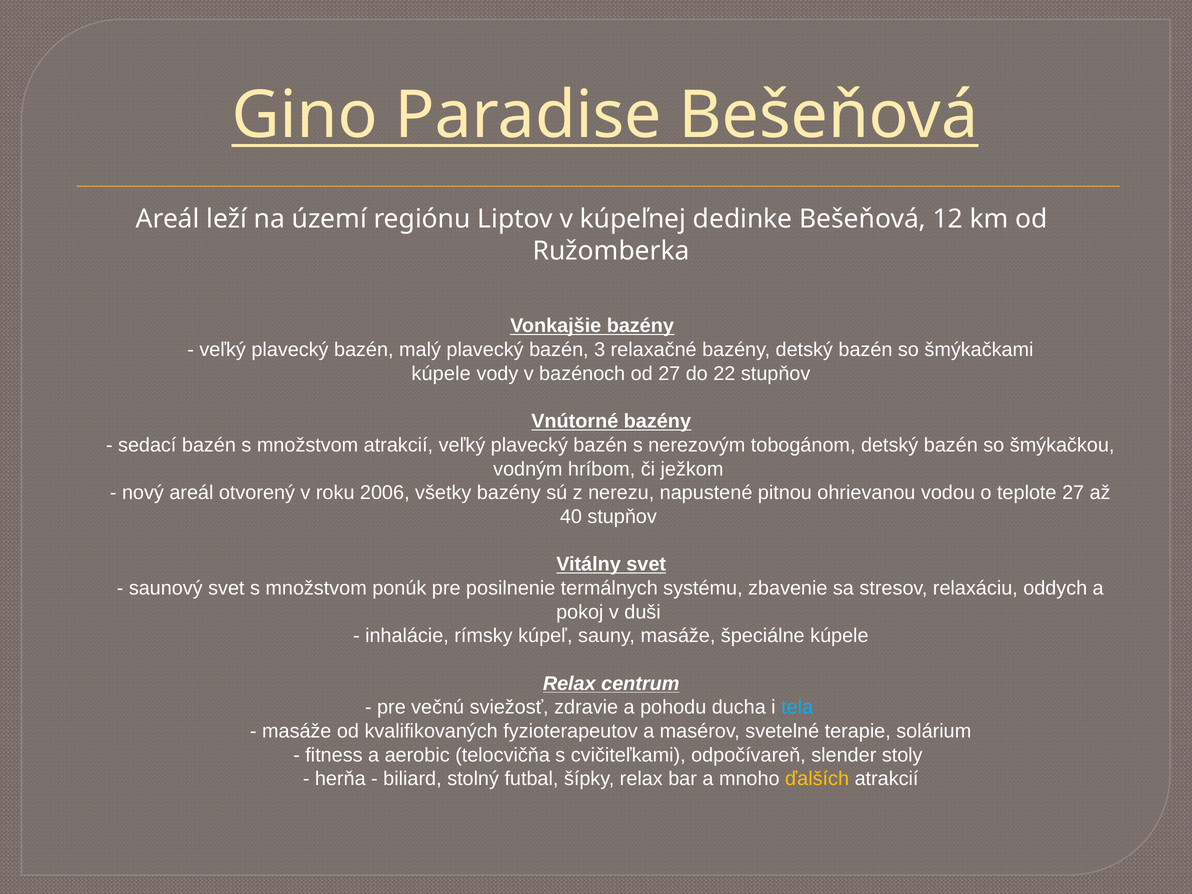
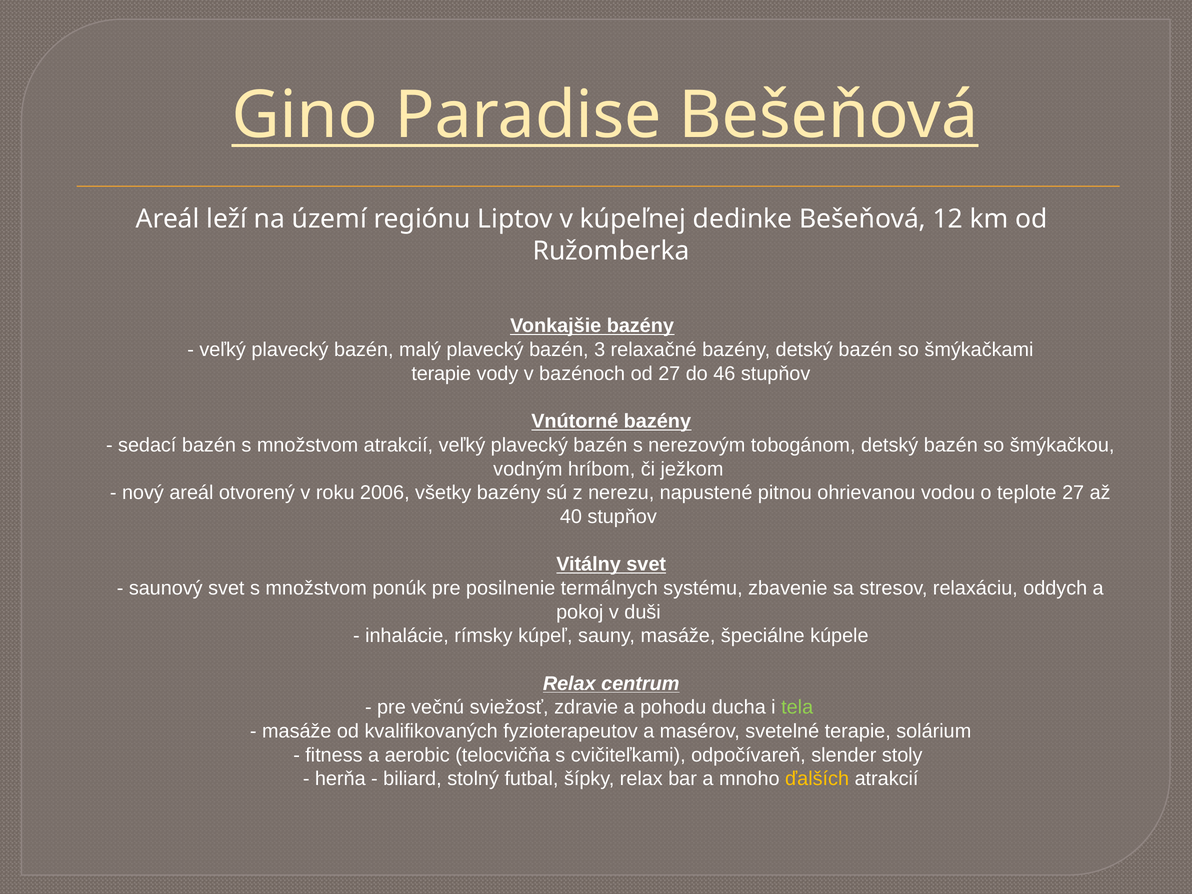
kúpele at (441, 374): kúpele -> terapie
22: 22 -> 46
tela colour: light blue -> light green
